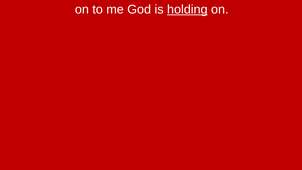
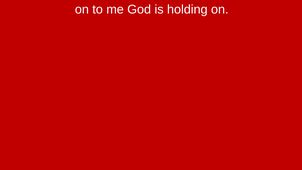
holding underline: present -> none
